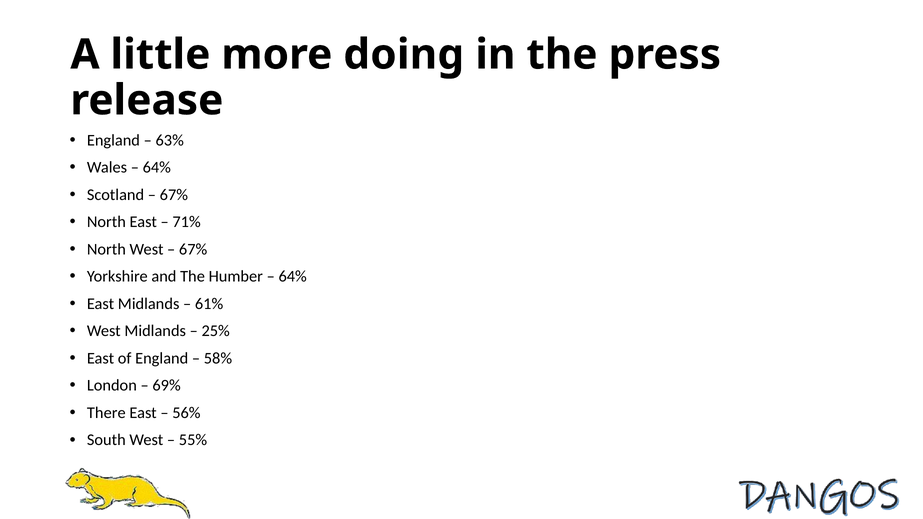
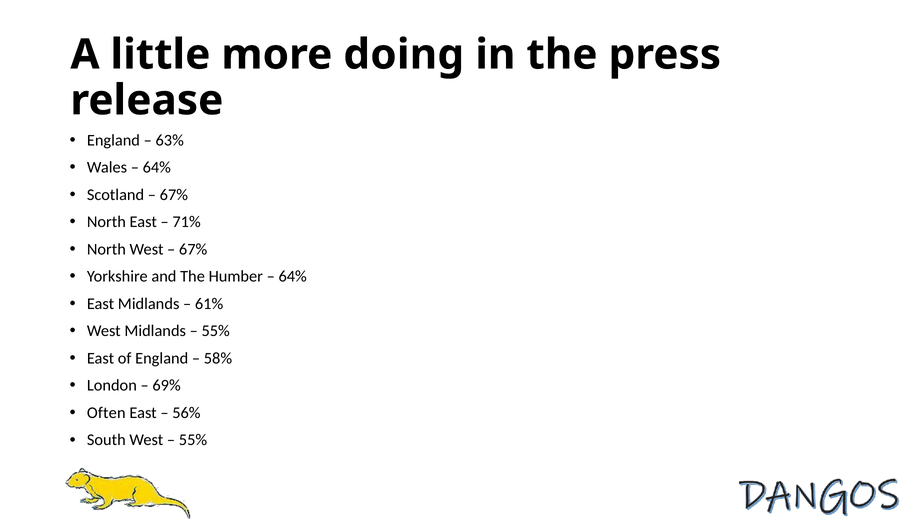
25% at (216, 331): 25% -> 55%
There: There -> Often
